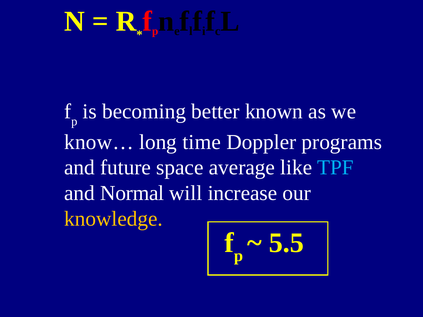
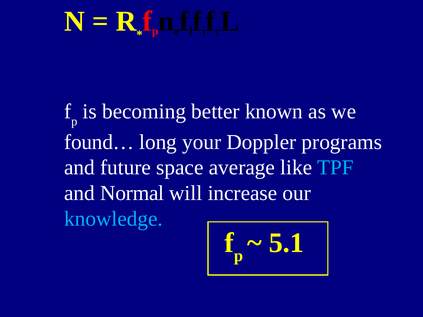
know…: know… -> found…
time: time -> your
knowledge colour: yellow -> light blue
5.5: 5.5 -> 5.1
